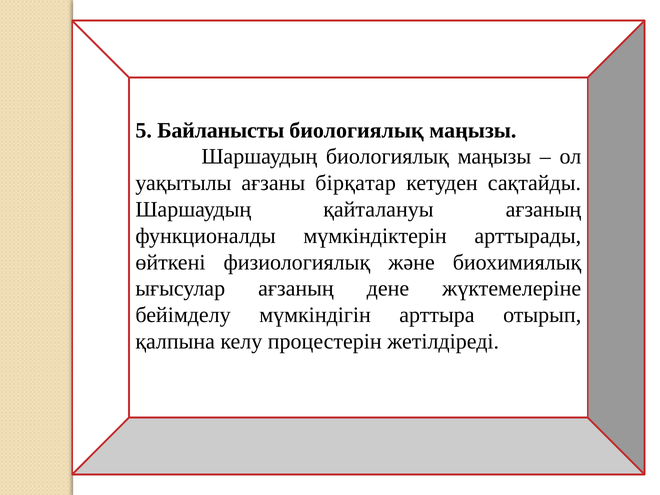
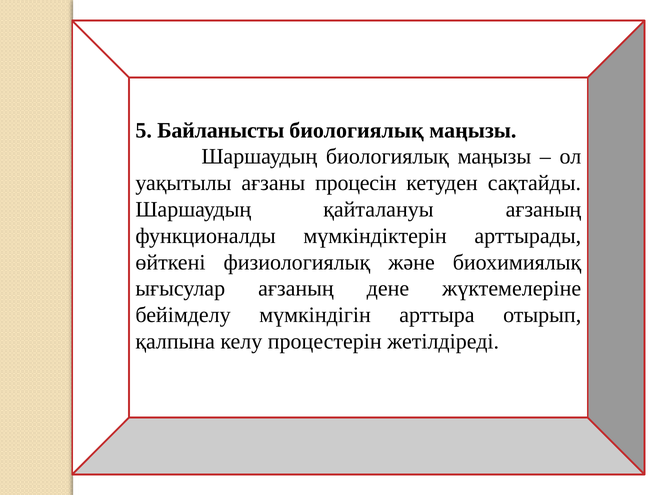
бірқатар: бірқатар -> процесін
